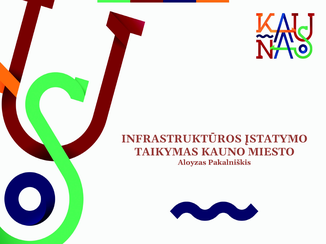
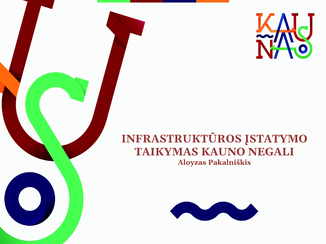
MIESTO: MIESTO -> NEGALI
